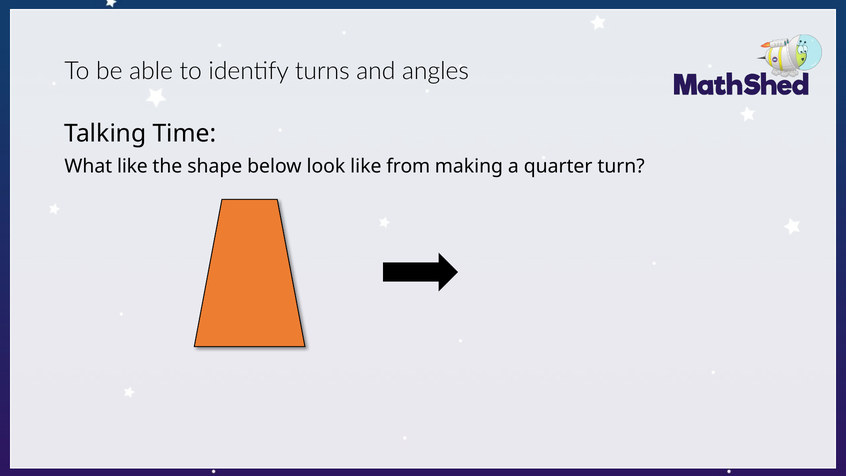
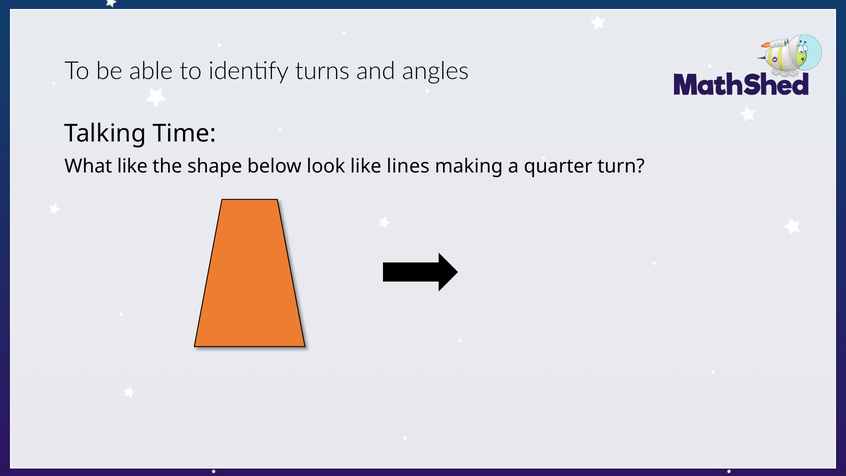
from: from -> lines
